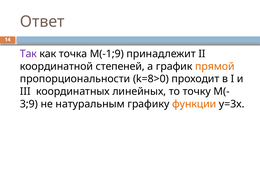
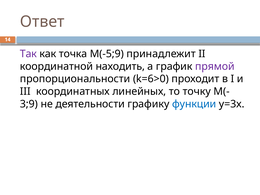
М(-1;9: М(-1;9 -> М(-5;9
степеней: степеней -> находить
прямой colour: orange -> purple
k=8>0: k=8>0 -> k=6>0
натуральным: натуральным -> деятельности
функции colour: orange -> blue
